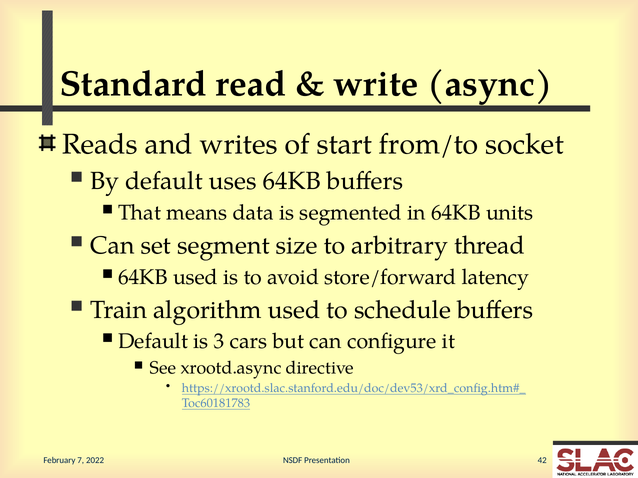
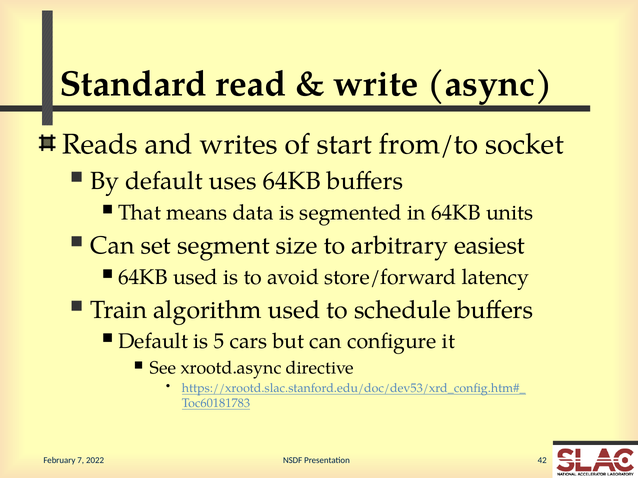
thread: thread -> easiest
3: 3 -> 5
